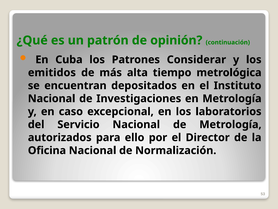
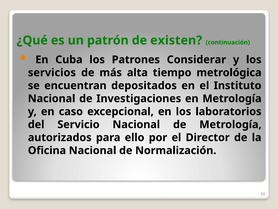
opinión: opinión -> existen
emitidos: emitidos -> servicios
